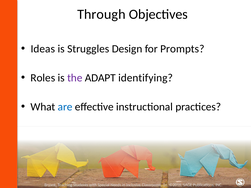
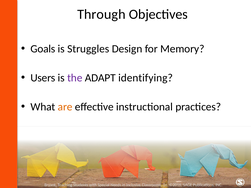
Ideas: Ideas -> Goals
Prompts: Prompts -> Memory
Roles: Roles -> Users
are colour: blue -> orange
